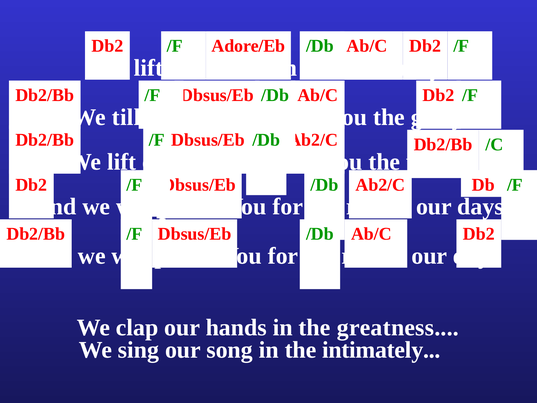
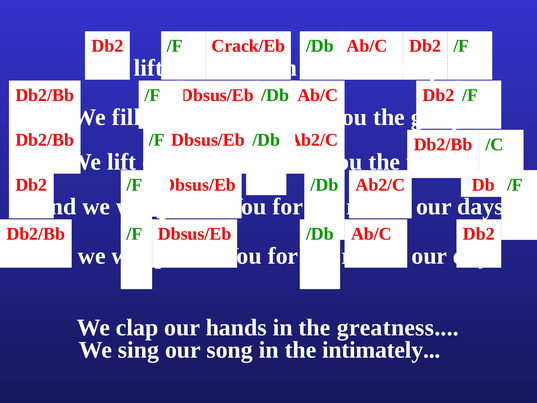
Adore/Eb: Adore/Eb -> Crack/Eb
till: till -> fill
